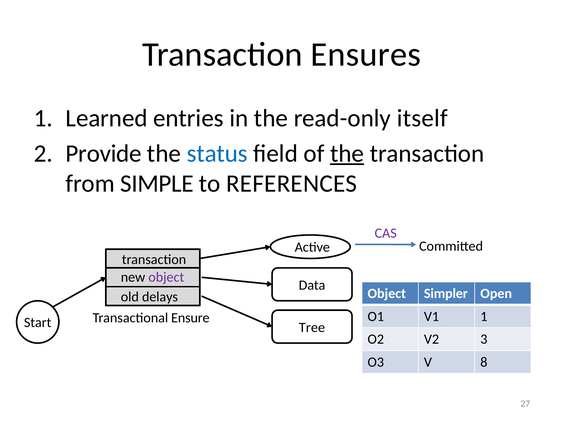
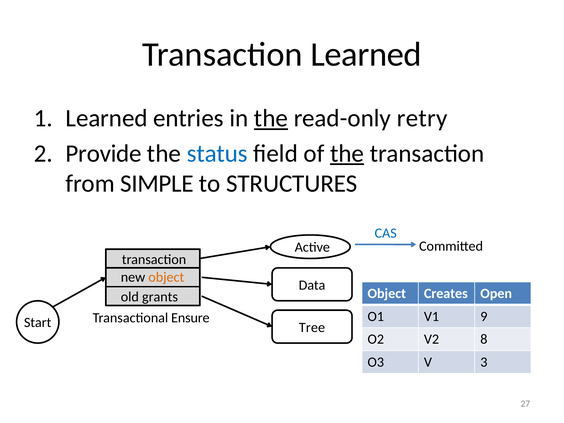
Transaction Ensures: Ensures -> Learned
the at (271, 118) underline: none -> present
itself: itself -> retry
REFERENCES: REFERENCES -> STRUCTURES
CAS colour: purple -> blue
object at (166, 277) colour: purple -> orange
Simpler: Simpler -> Creates
delays: delays -> grants
V1 1: 1 -> 9
3: 3 -> 8
8: 8 -> 3
